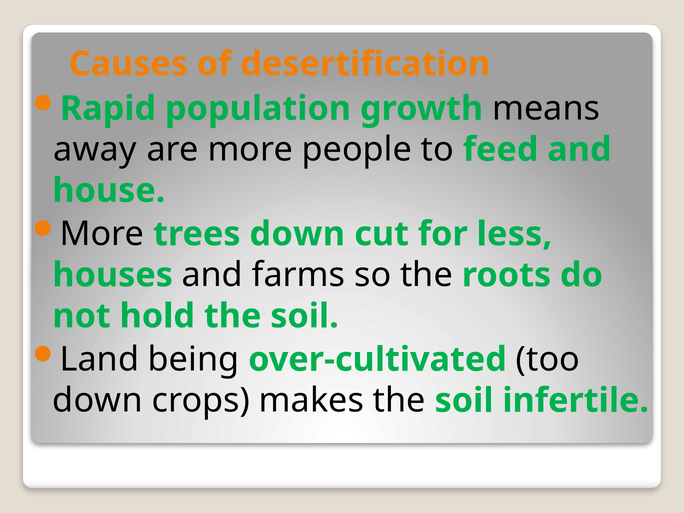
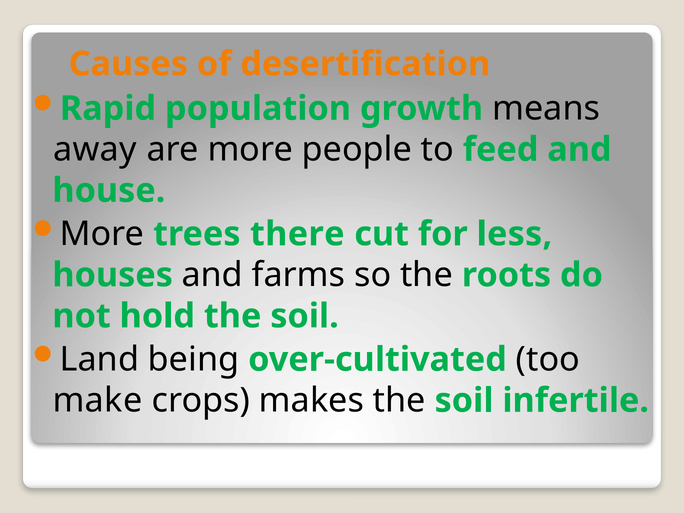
trees down: down -> there
down at (98, 401): down -> make
